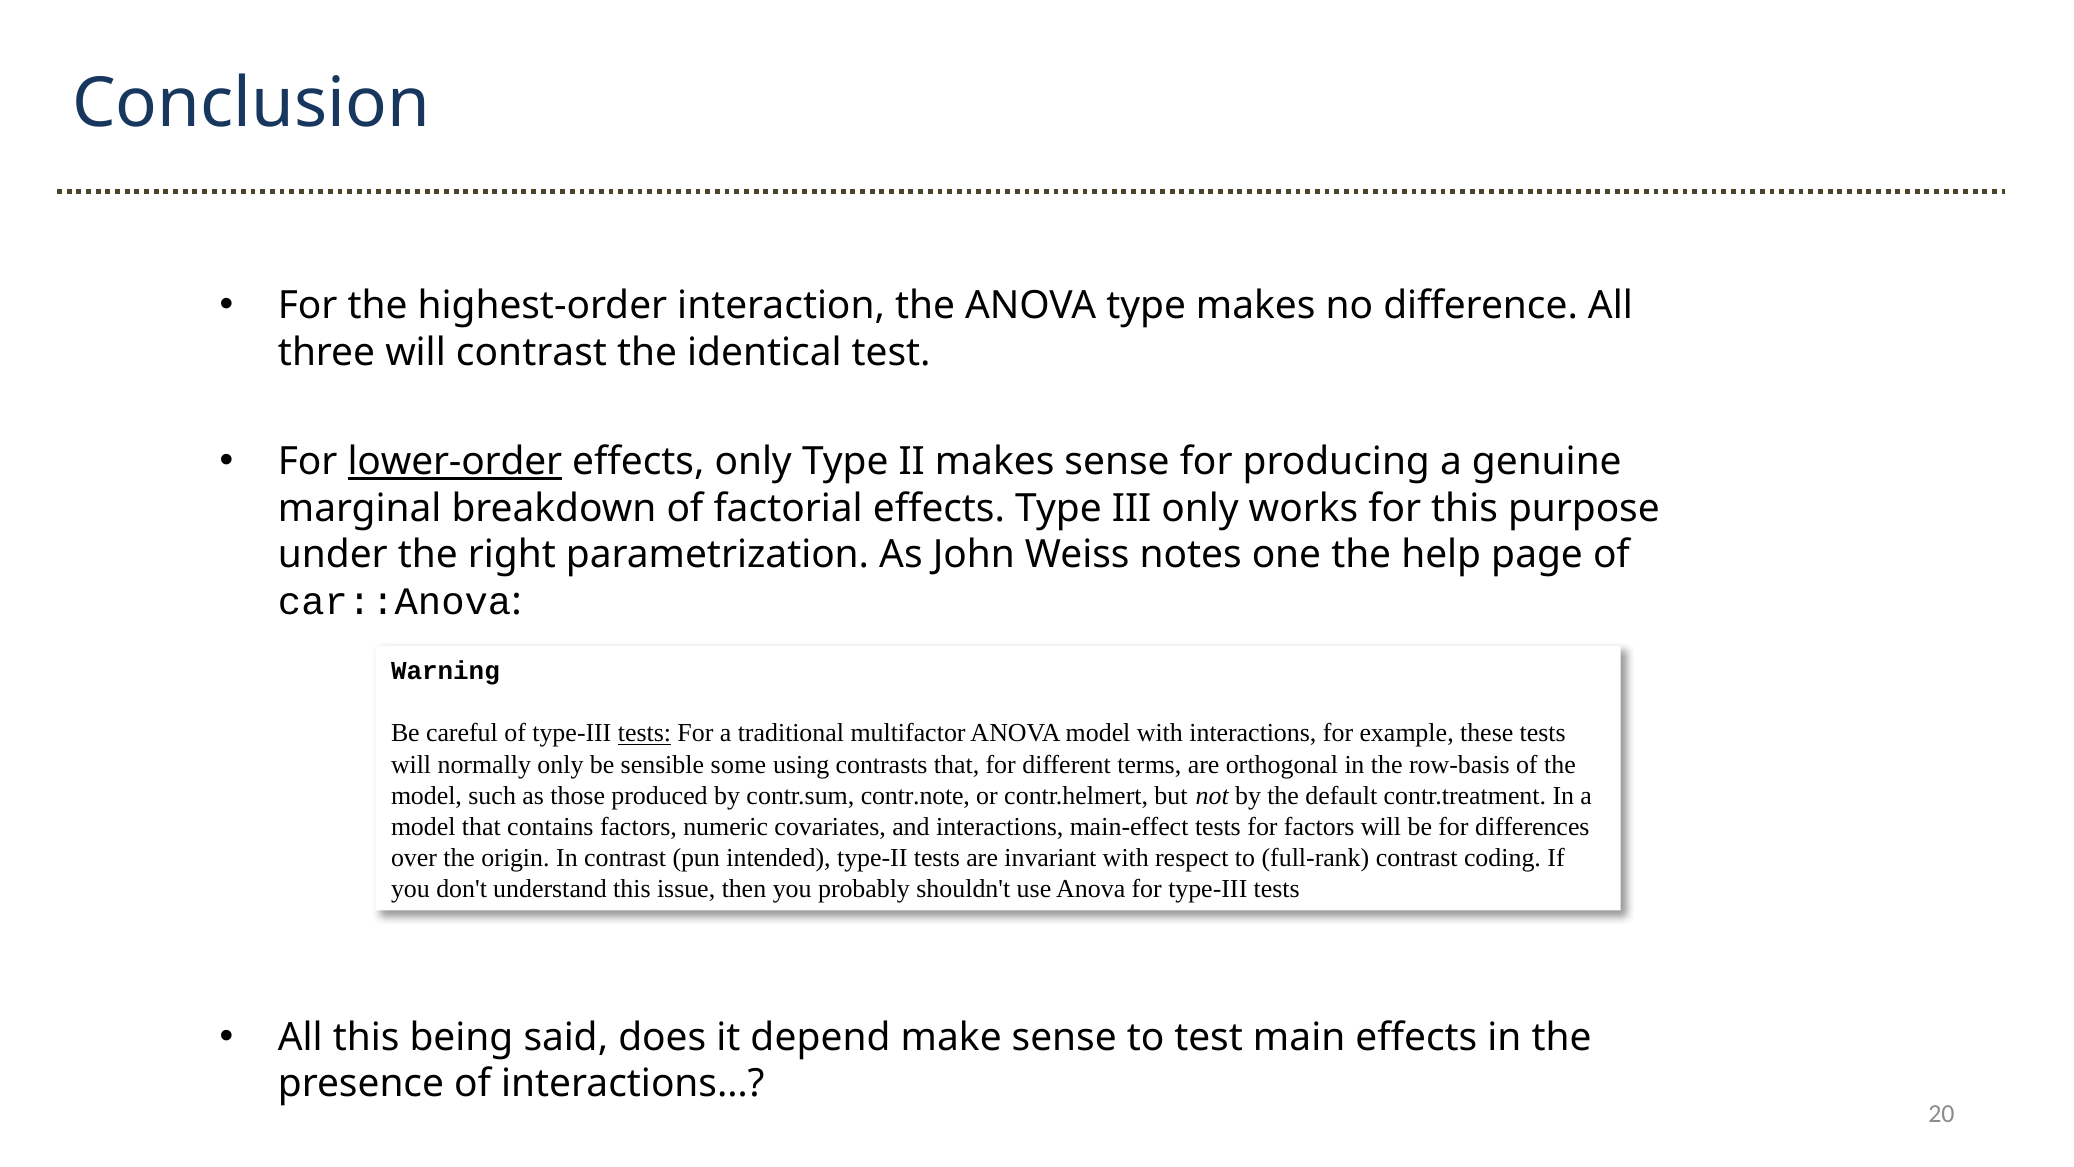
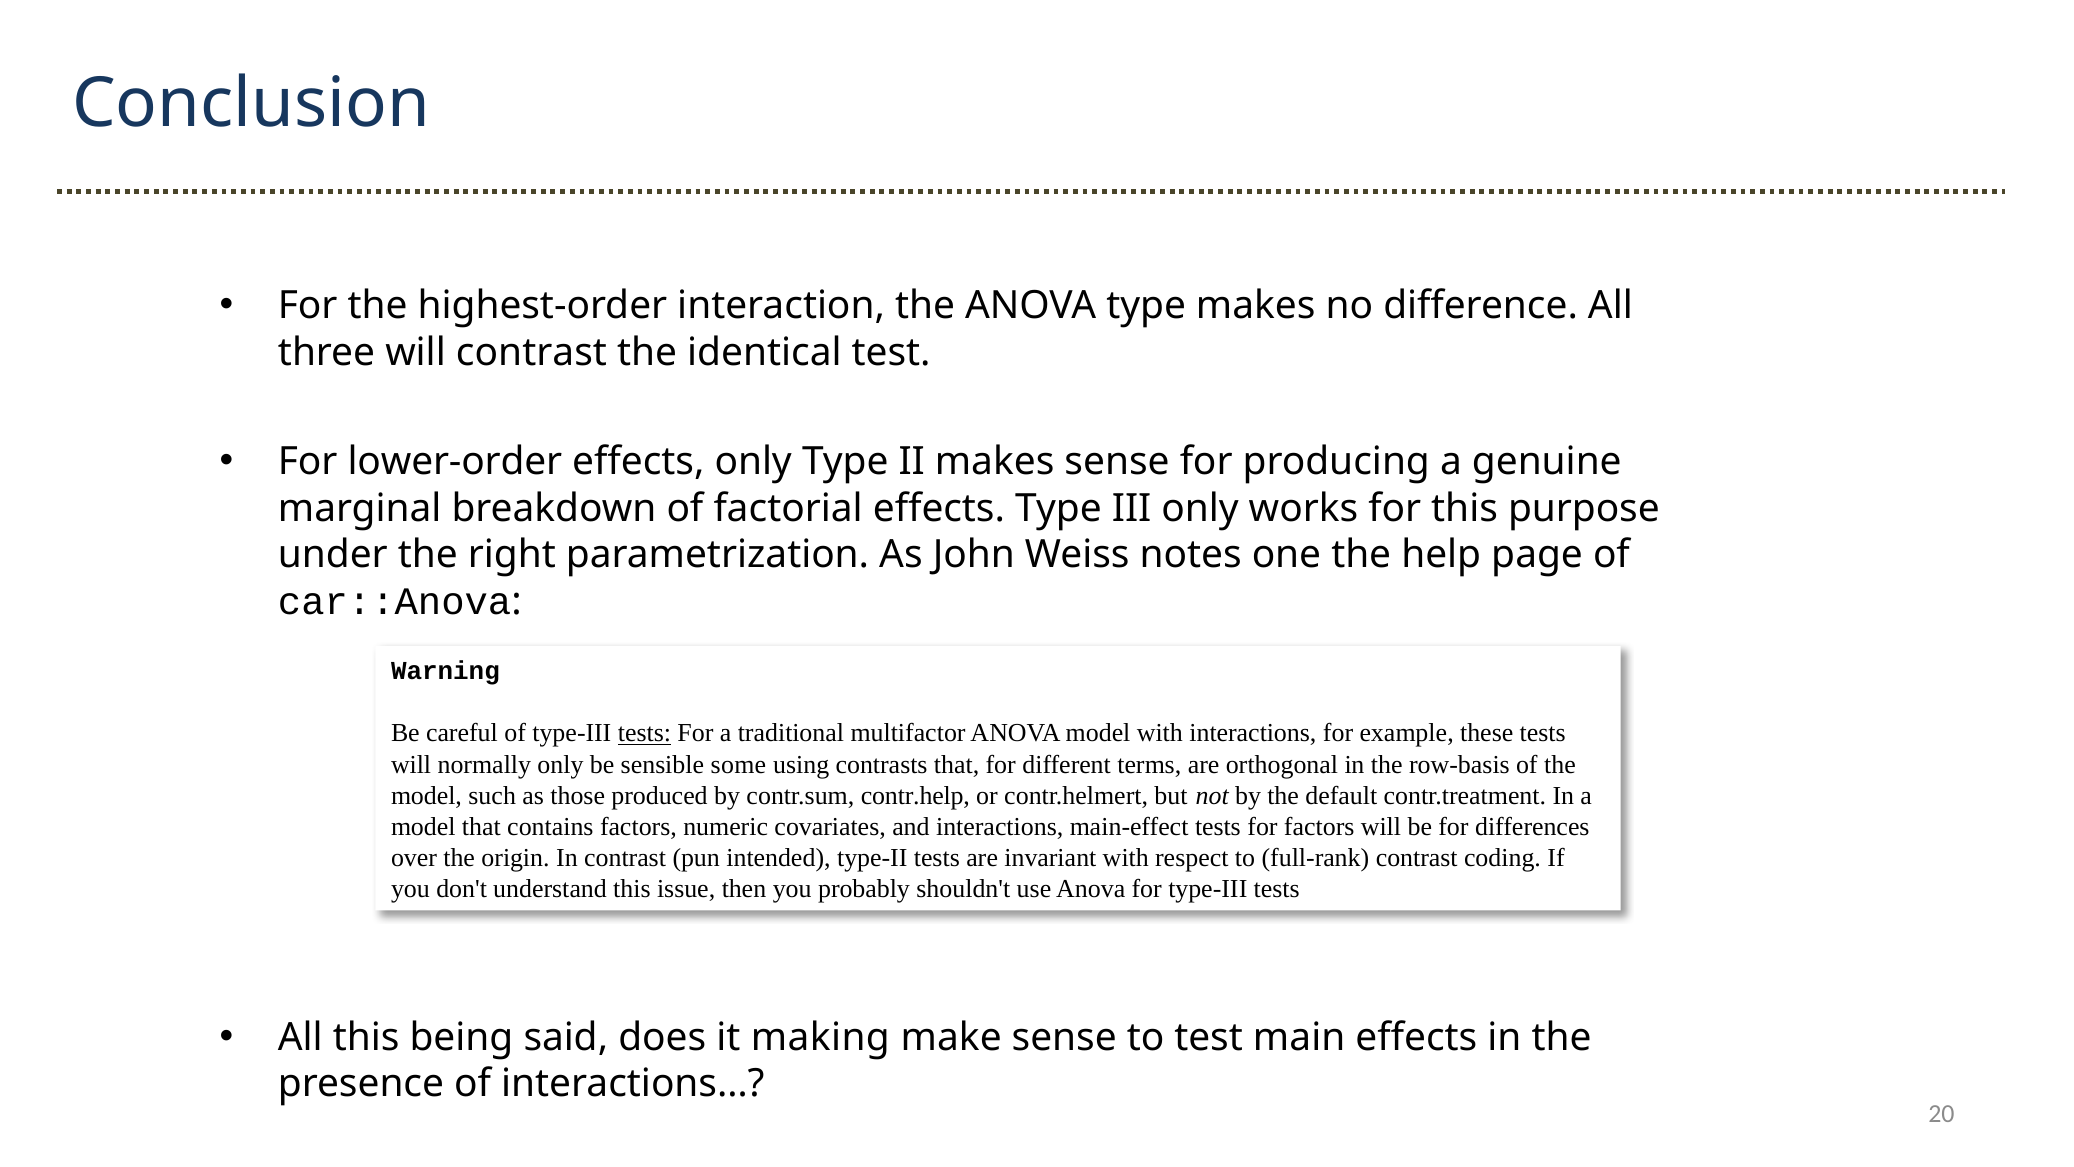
lower-order underline: present -> none
contr.note: contr.note -> contr.help
depend: depend -> making
